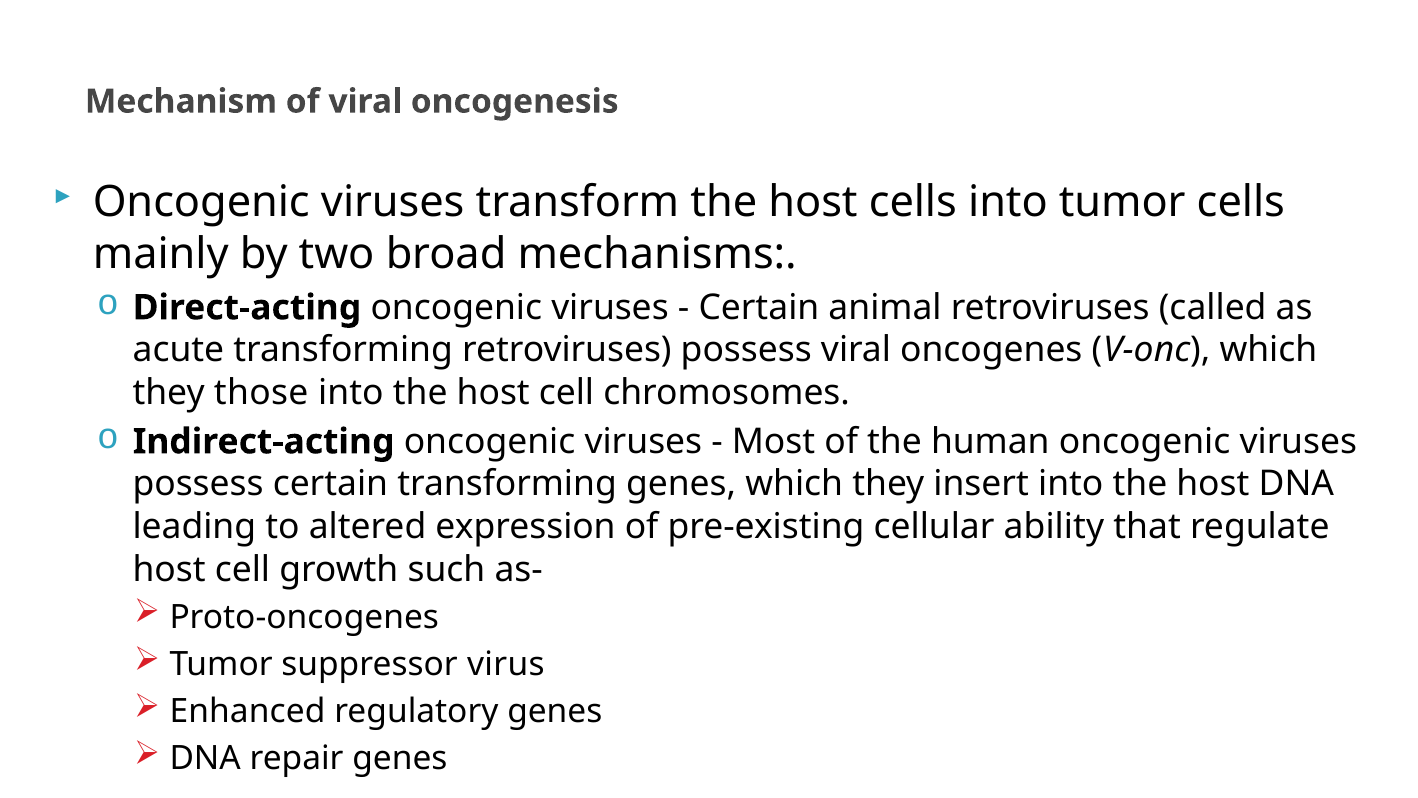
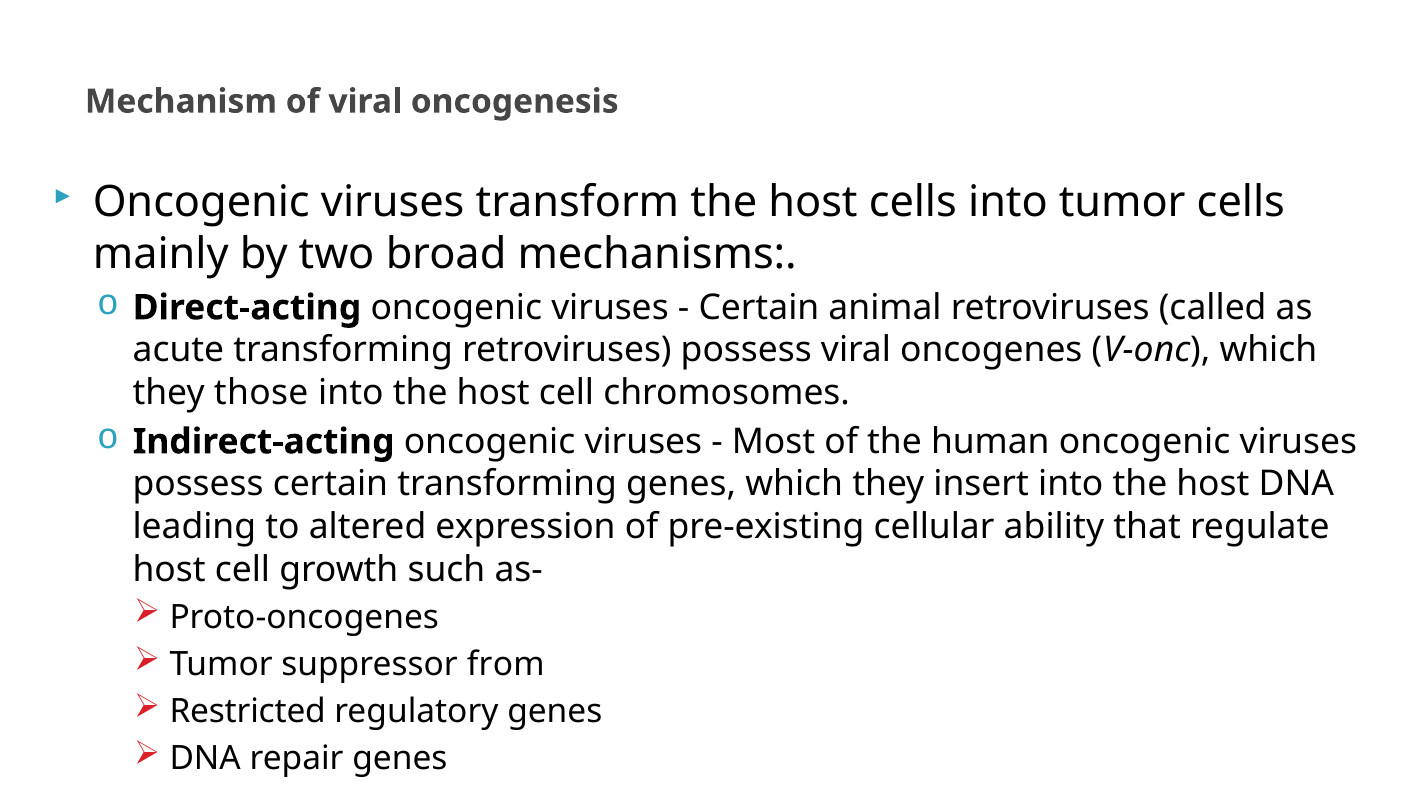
virus: virus -> from
Enhanced: Enhanced -> Restricted
